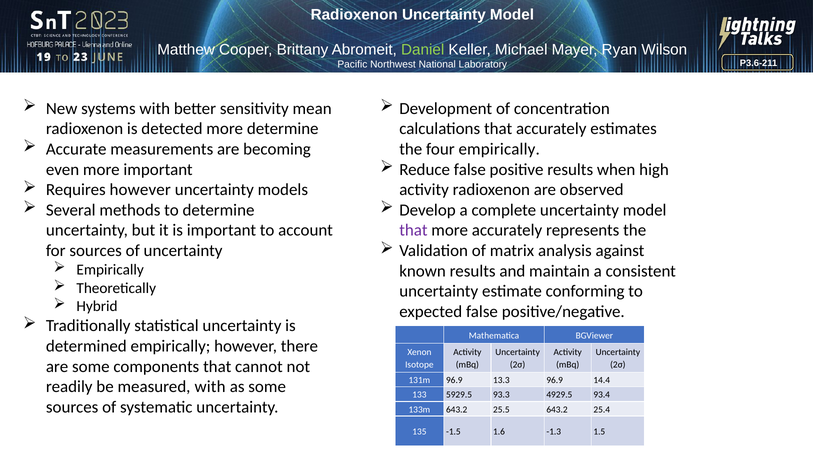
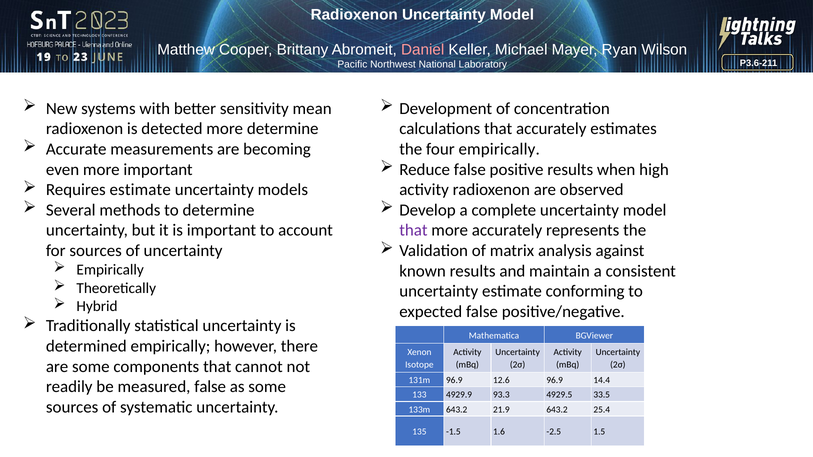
Daniel colour: light green -> pink
Requires however: however -> estimate
13.3: 13.3 -> 12.6
measured with: with -> false
5929.5: 5929.5 -> 4929.9
93.4: 93.4 -> 33.5
25.5: 25.5 -> 21.9
-1.3: -1.3 -> -2.5
